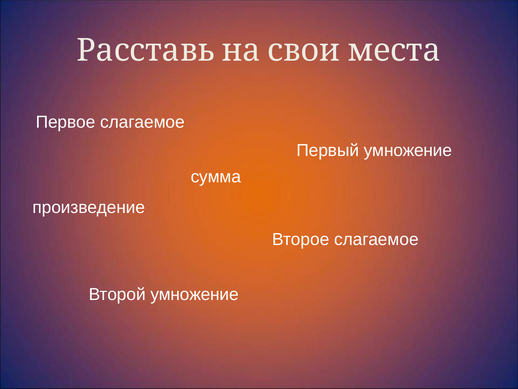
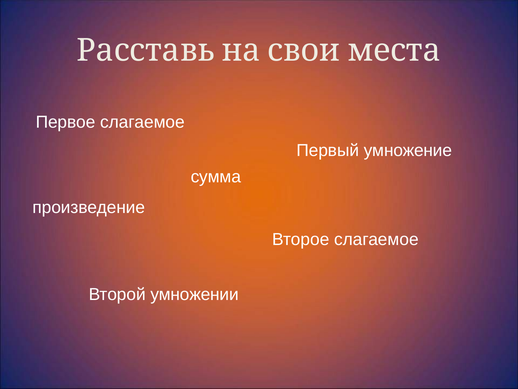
Второй умножение: умножение -> умножении
